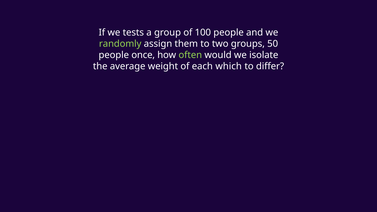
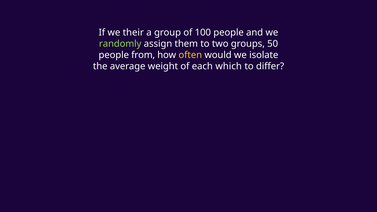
tests: tests -> their
once: once -> from
often colour: light green -> yellow
